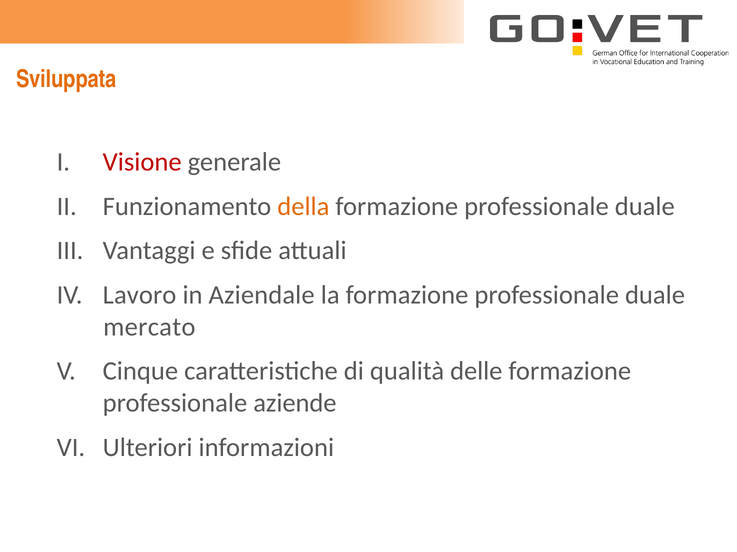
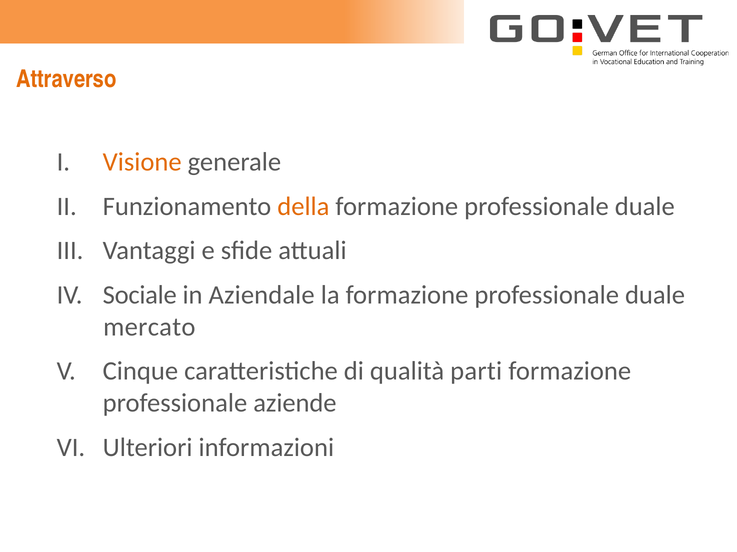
Sviluppata: Sviluppata -> Attraverso
Visione colour: red -> orange
Lavoro: Lavoro -> Sociale
delle: delle -> parti
